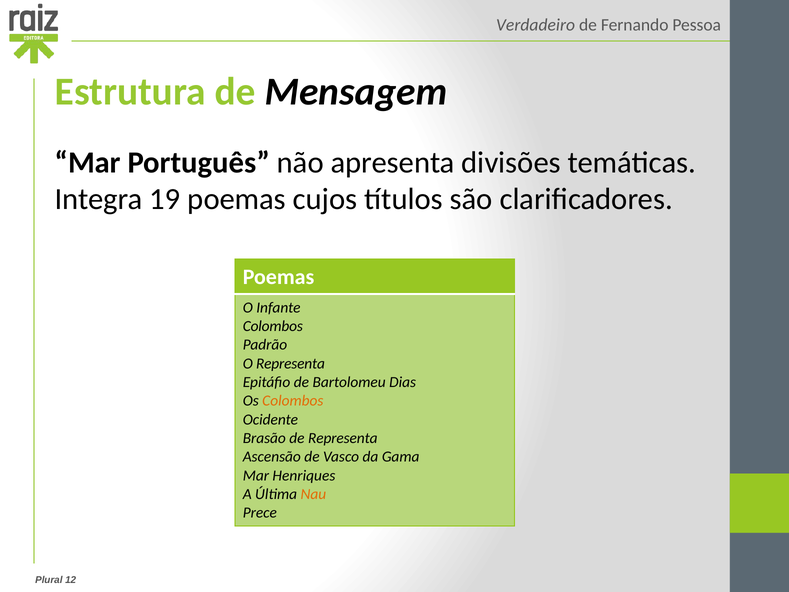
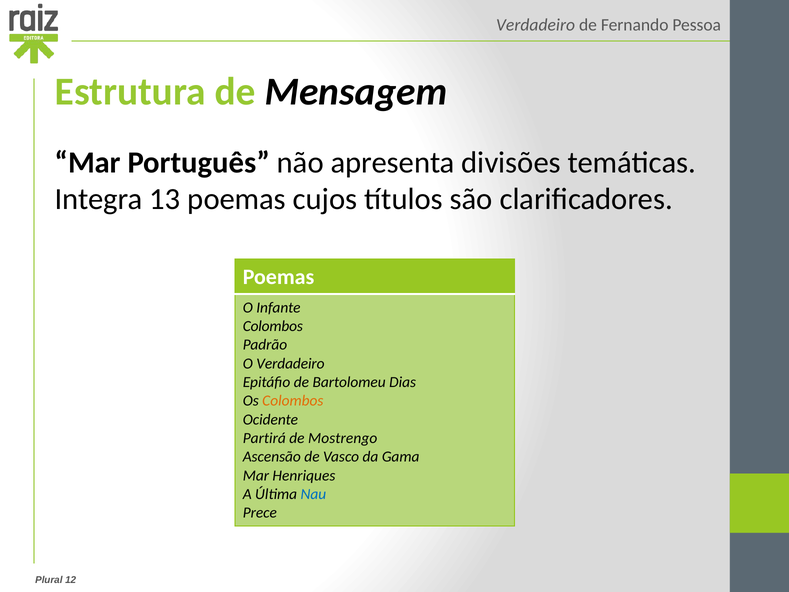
19: 19 -> 13
O Representa: Representa -> Verdadeiro
Brasão: Brasão -> Partirá
de Representa: Representa -> Mostrengo
Nau colour: orange -> blue
